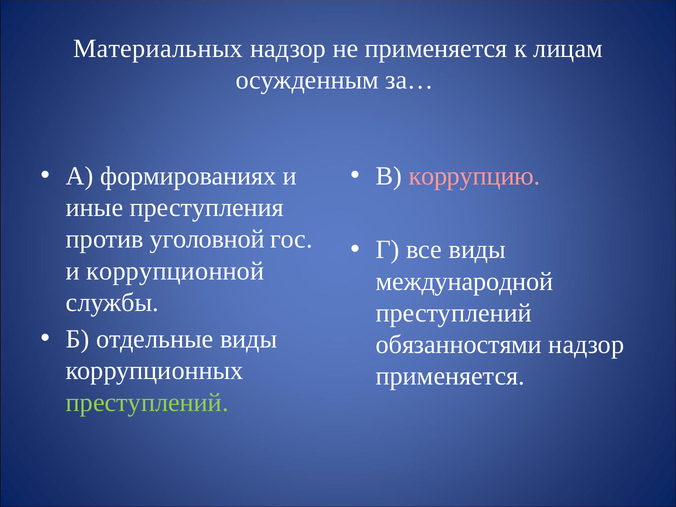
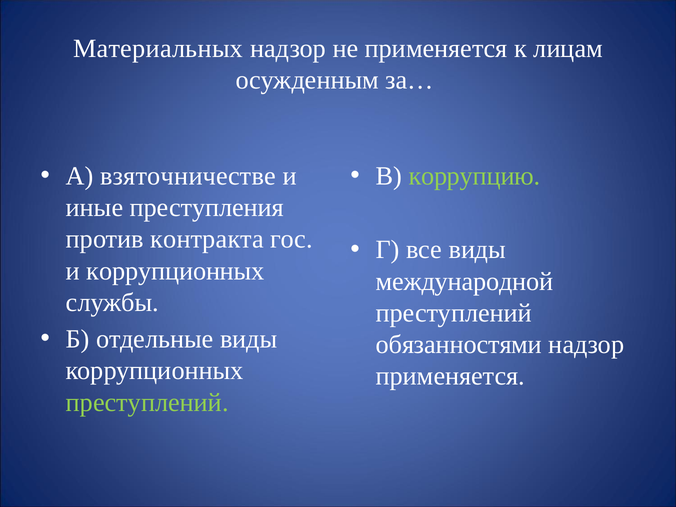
формированиях: формированиях -> взяточничестве
коррупцию colour: pink -> light green
уголовной: уголовной -> контракта
и коррупционной: коррупционной -> коррупционных
